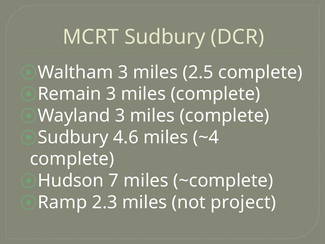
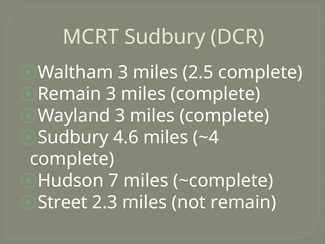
Ramp: Ramp -> Street
not project: project -> remain
